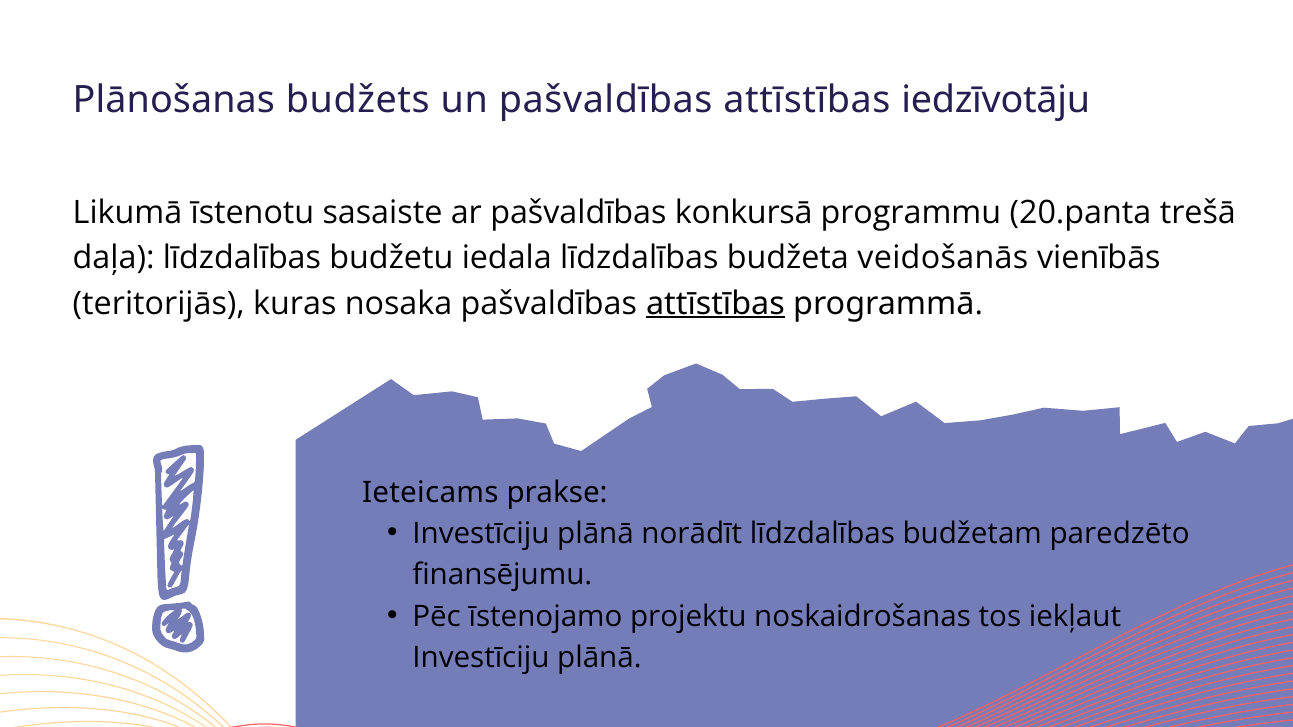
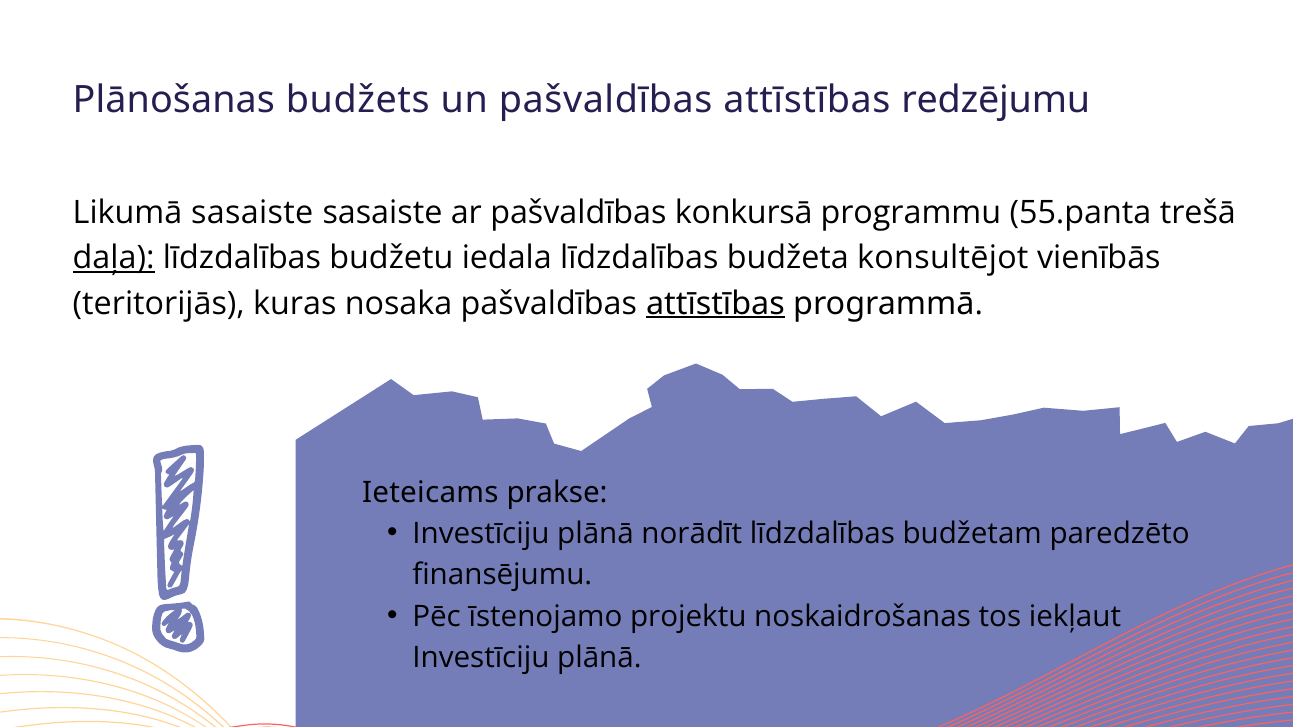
iedzīvotāju: iedzīvotāju -> redzējumu
Likumā īstenotu: īstenotu -> sasaiste
20.panta: 20.panta -> 55.panta
daļa underline: none -> present
veidošanās: veidošanās -> konsultējot
